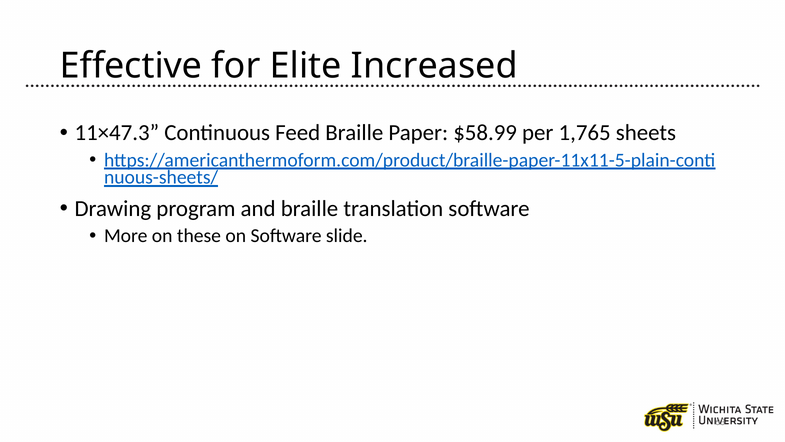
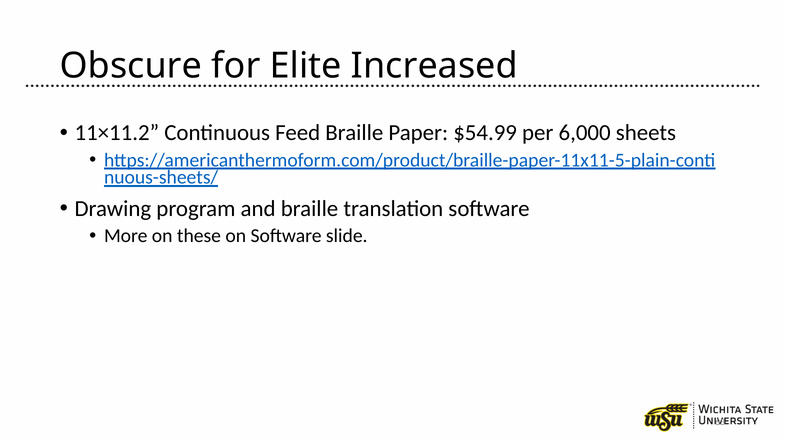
Effective: Effective -> Obscure
11×47.3: 11×47.3 -> 11×11.2
$58.99: $58.99 -> $54.99
1,765: 1,765 -> 6,000
